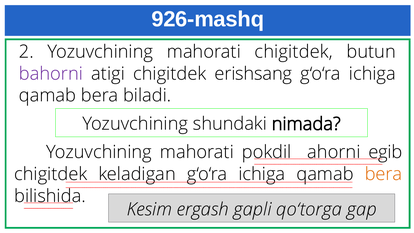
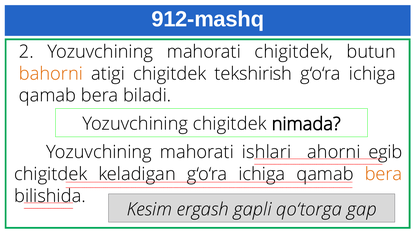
926-mashq: 926-mashq -> 912-mashq
bahorni colour: purple -> orange
erishsang: erishsang -> tekshirish
Yozuvchining shundaki: shundaki -> chigitdek
pokdil: pokdil -> ishlari
